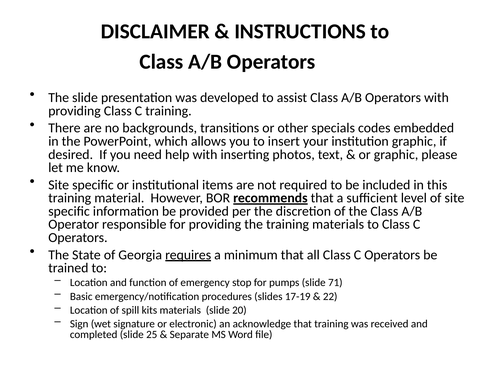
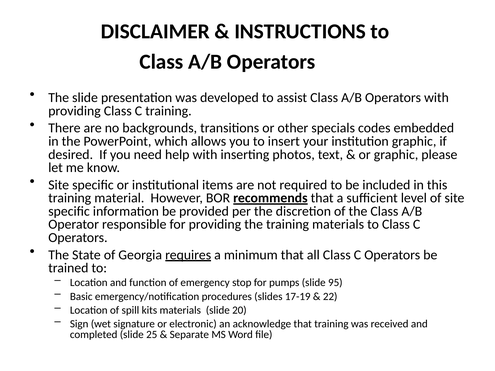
71: 71 -> 95
